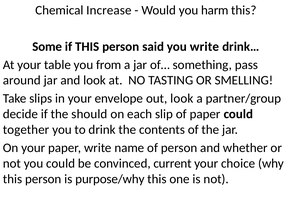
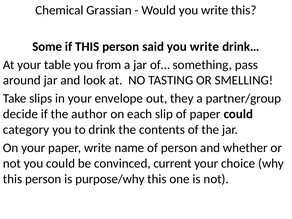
Increase: Increase -> Grassian
Would you harm: harm -> write
out look: look -> they
should: should -> author
together: together -> category
